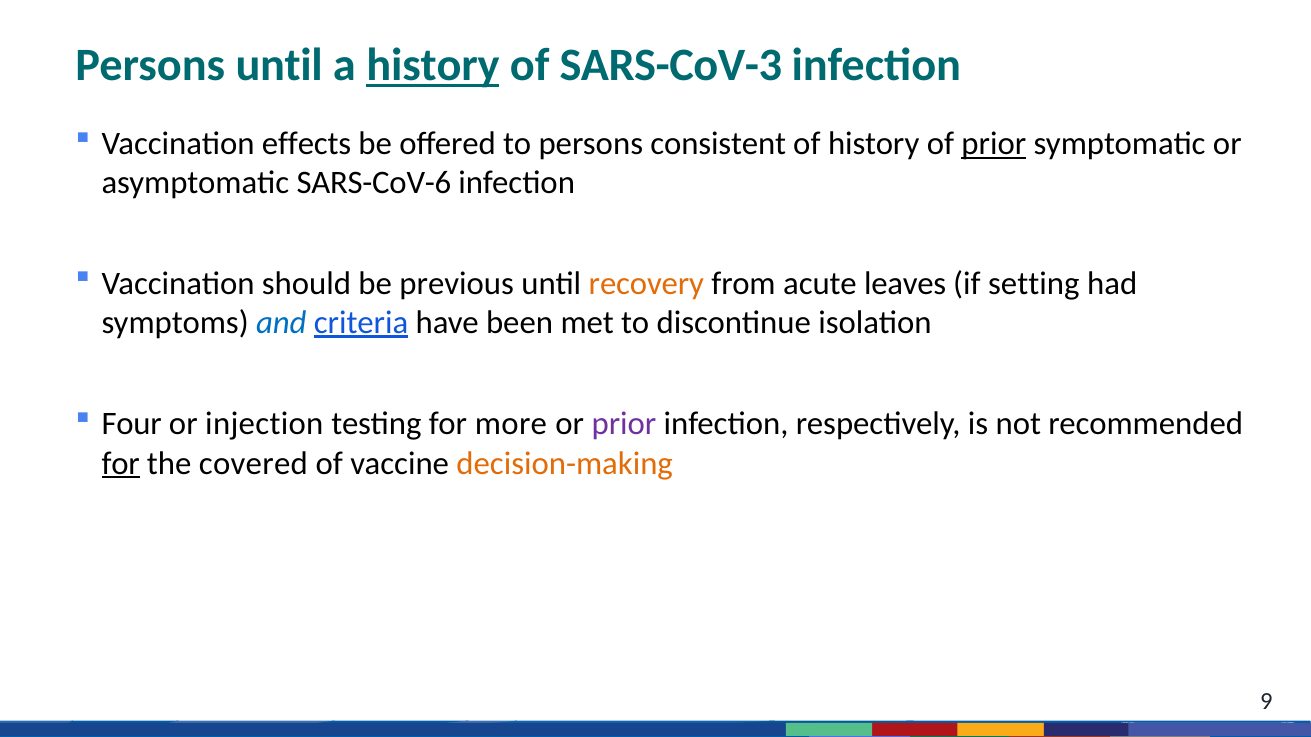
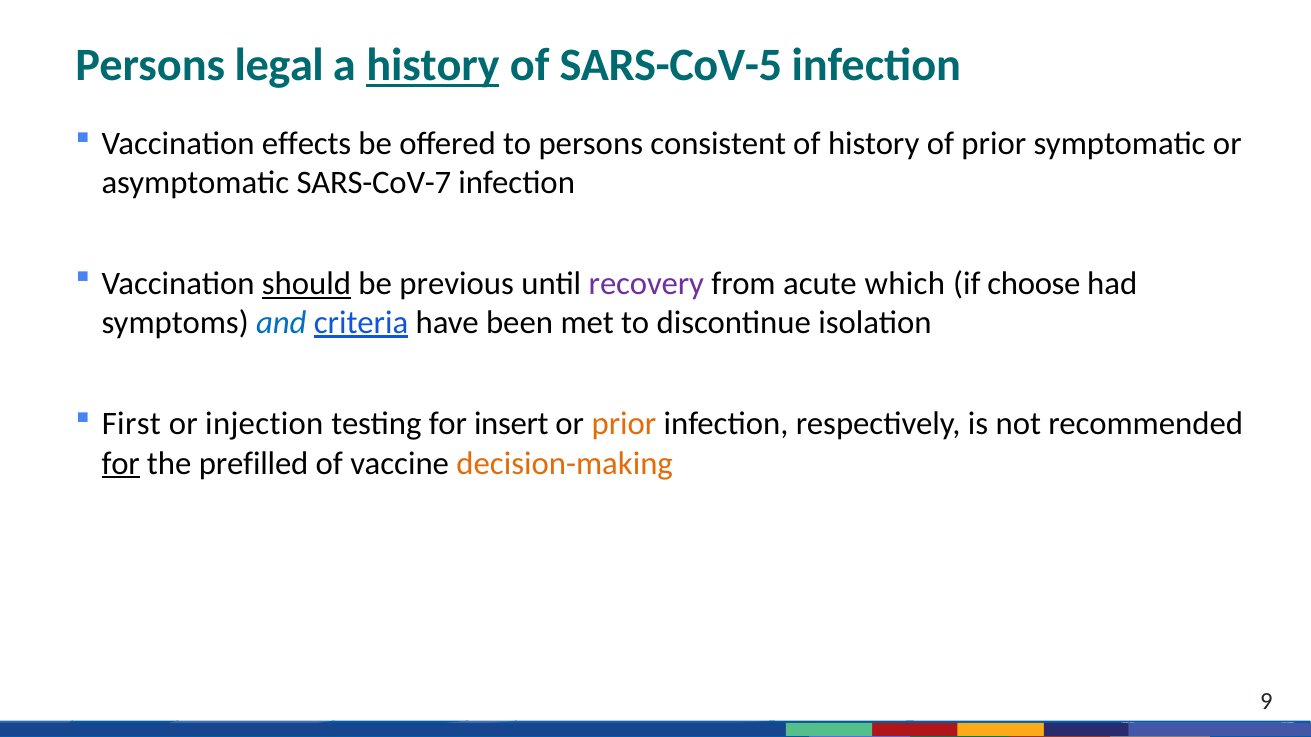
Persons until: until -> legal
SARS-CoV-3: SARS-CoV-3 -> SARS-CoV-5
prior at (994, 144) underline: present -> none
SARS-CoV-6: SARS-CoV-6 -> SARS-CoV-7
should underline: none -> present
recovery colour: orange -> purple
leaves: leaves -> which
setting: setting -> choose
Four: Four -> First
more: more -> insert
prior at (624, 424) colour: purple -> orange
covered: covered -> prefilled
